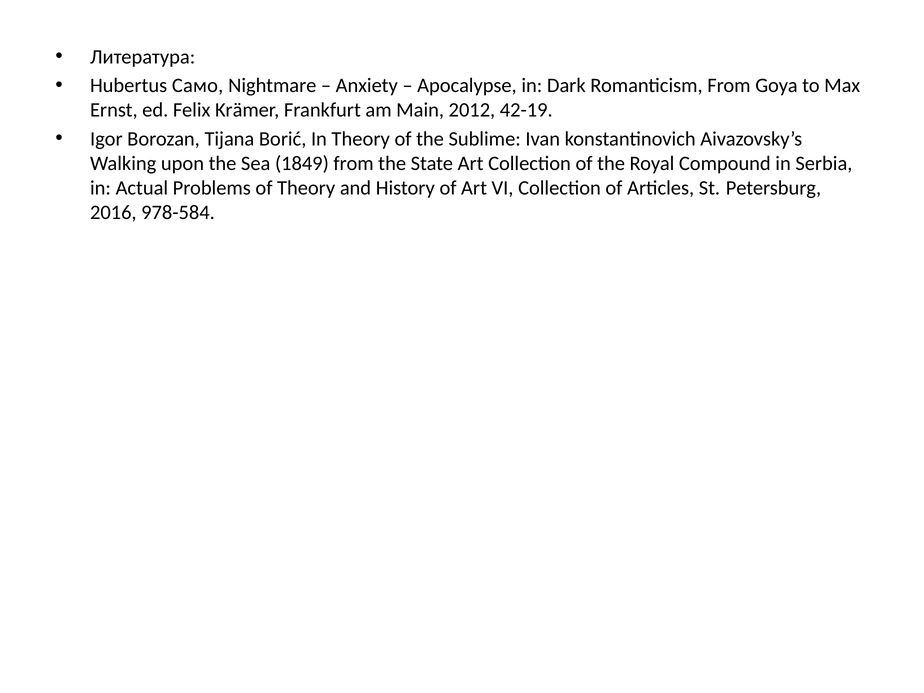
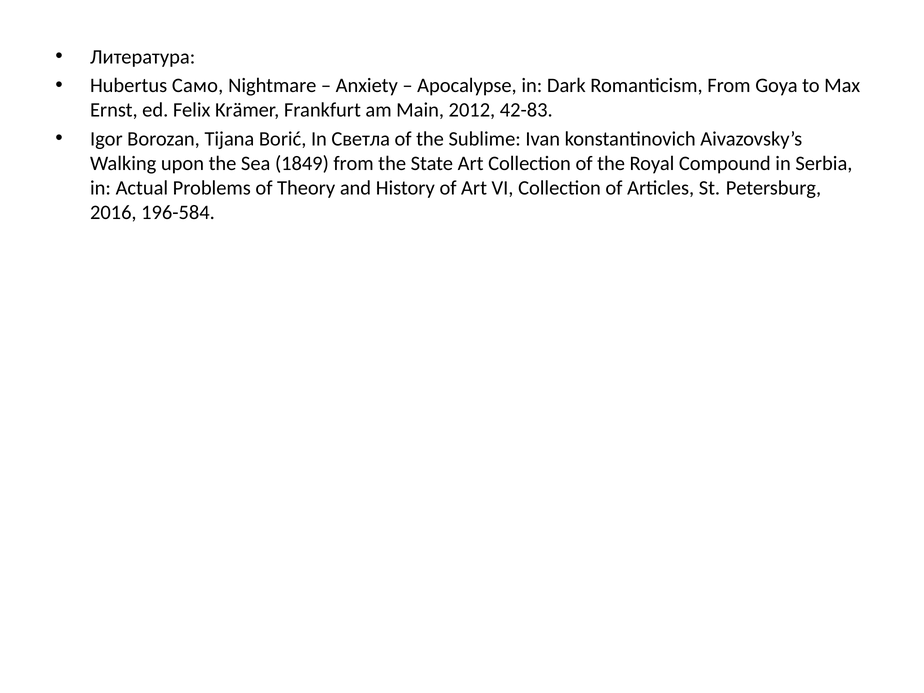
42-19: 42-19 -> 42-83
In Theory: Theory -> Светла
978-584: 978-584 -> 196-584
